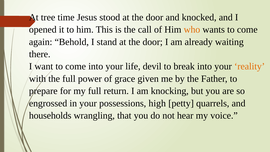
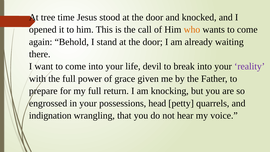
reality colour: orange -> purple
high: high -> head
households: households -> indignation
